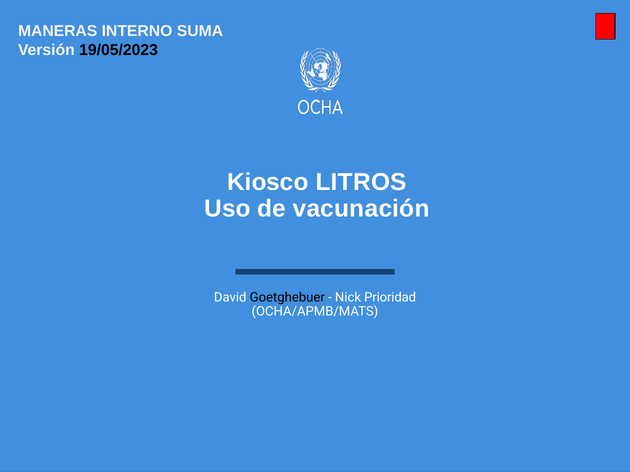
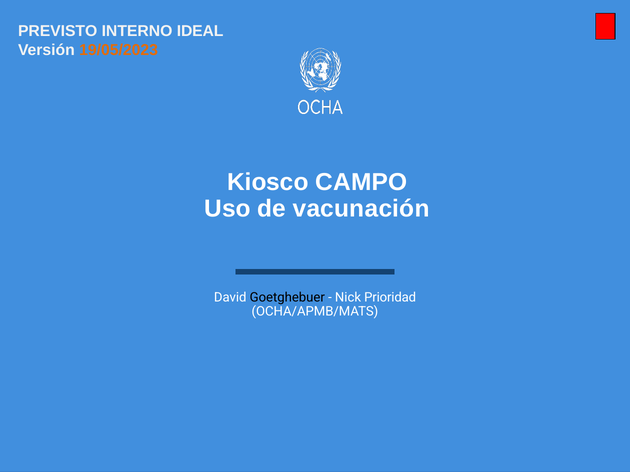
MANERAS: MANERAS -> PREVISTO
SUMA: SUMA -> IDEAL
19/05/2023 colour: black -> orange
LITROS: LITROS -> CAMPO
